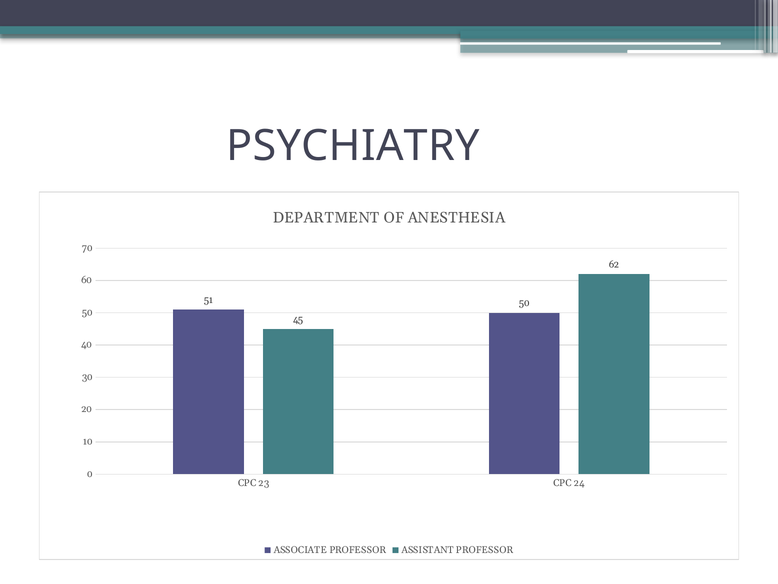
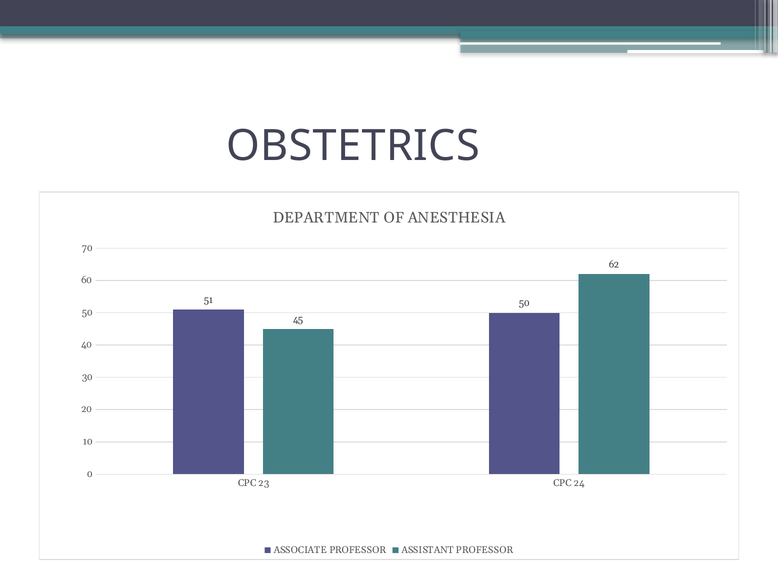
PSYCHIATRY: PSYCHIATRY -> OBSTETRICS
